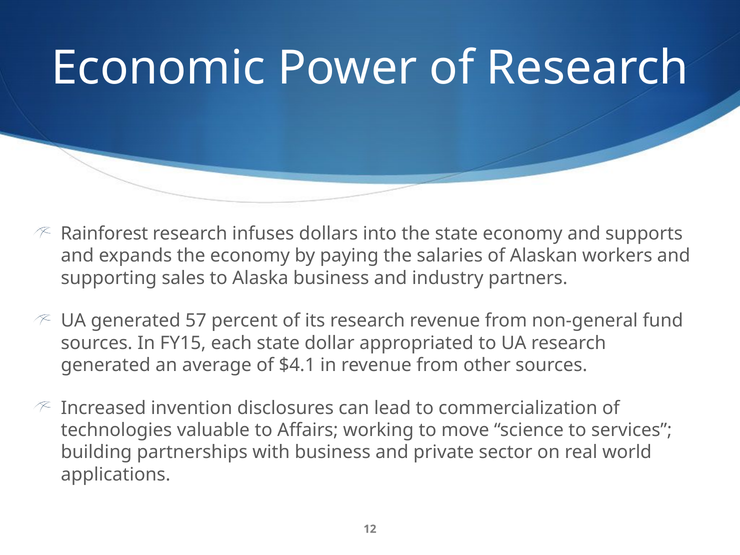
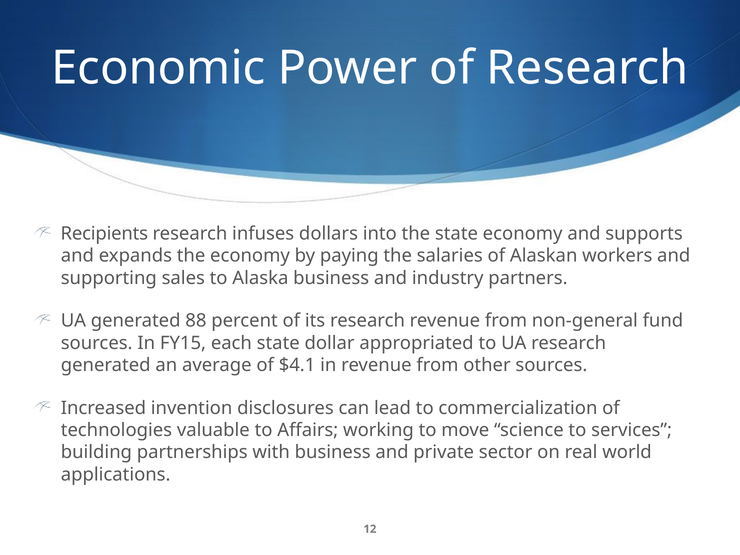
Rainforest: Rainforest -> Recipients
57: 57 -> 88
